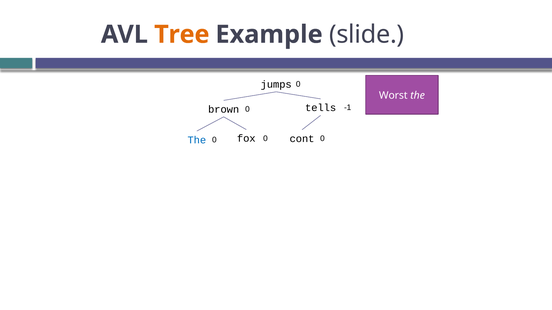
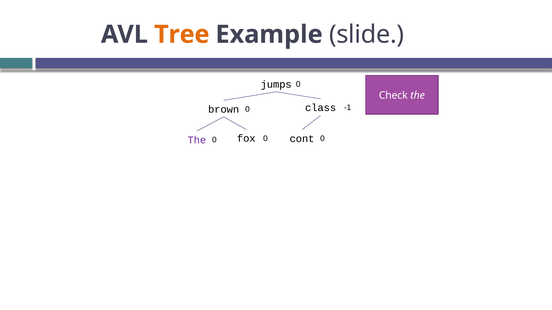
Worst: Worst -> Check
tells: tells -> class
The at (197, 140) colour: blue -> purple
